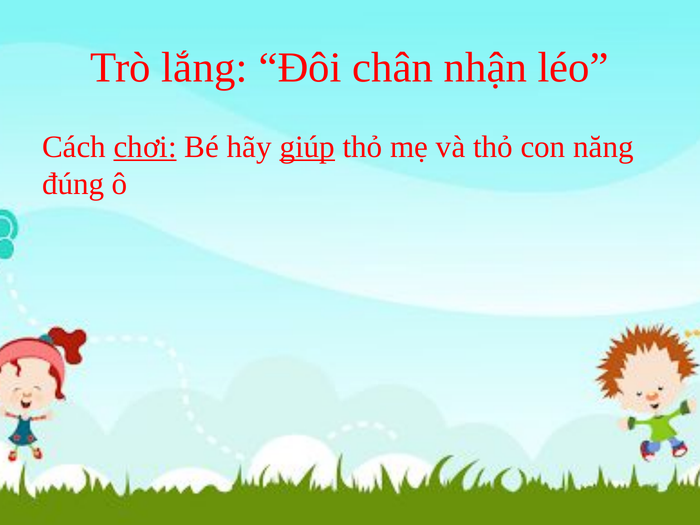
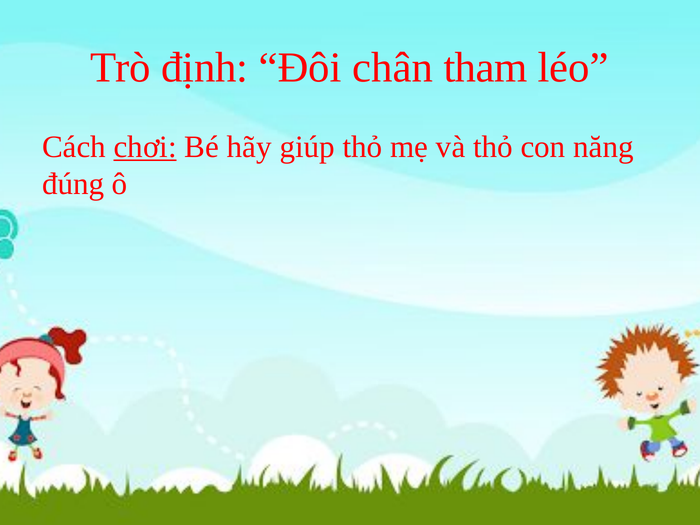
lắng: lắng -> định
nhận: nhận -> tham
giúp underline: present -> none
